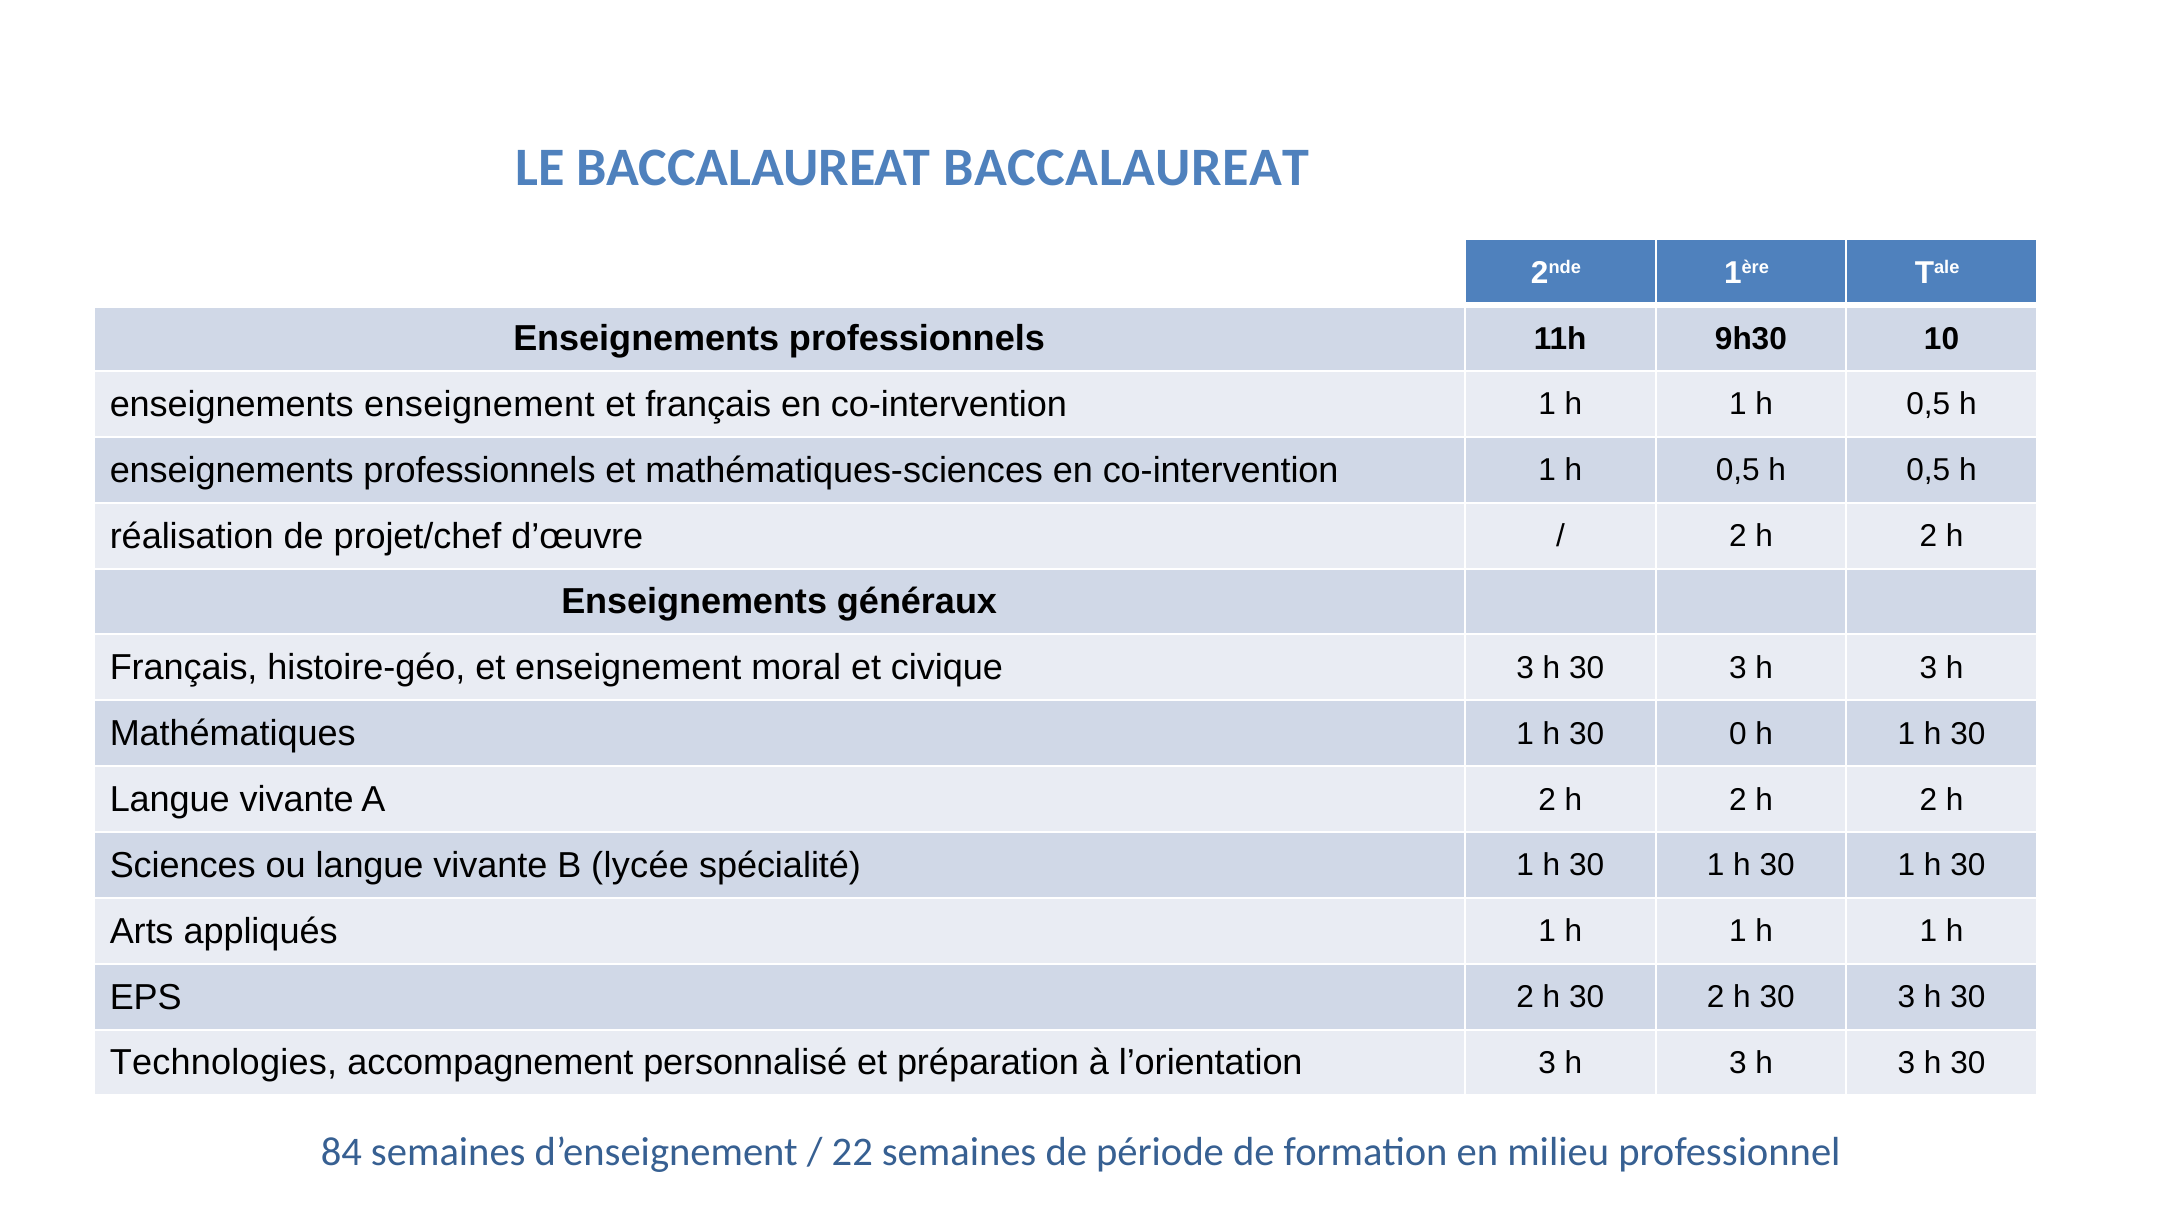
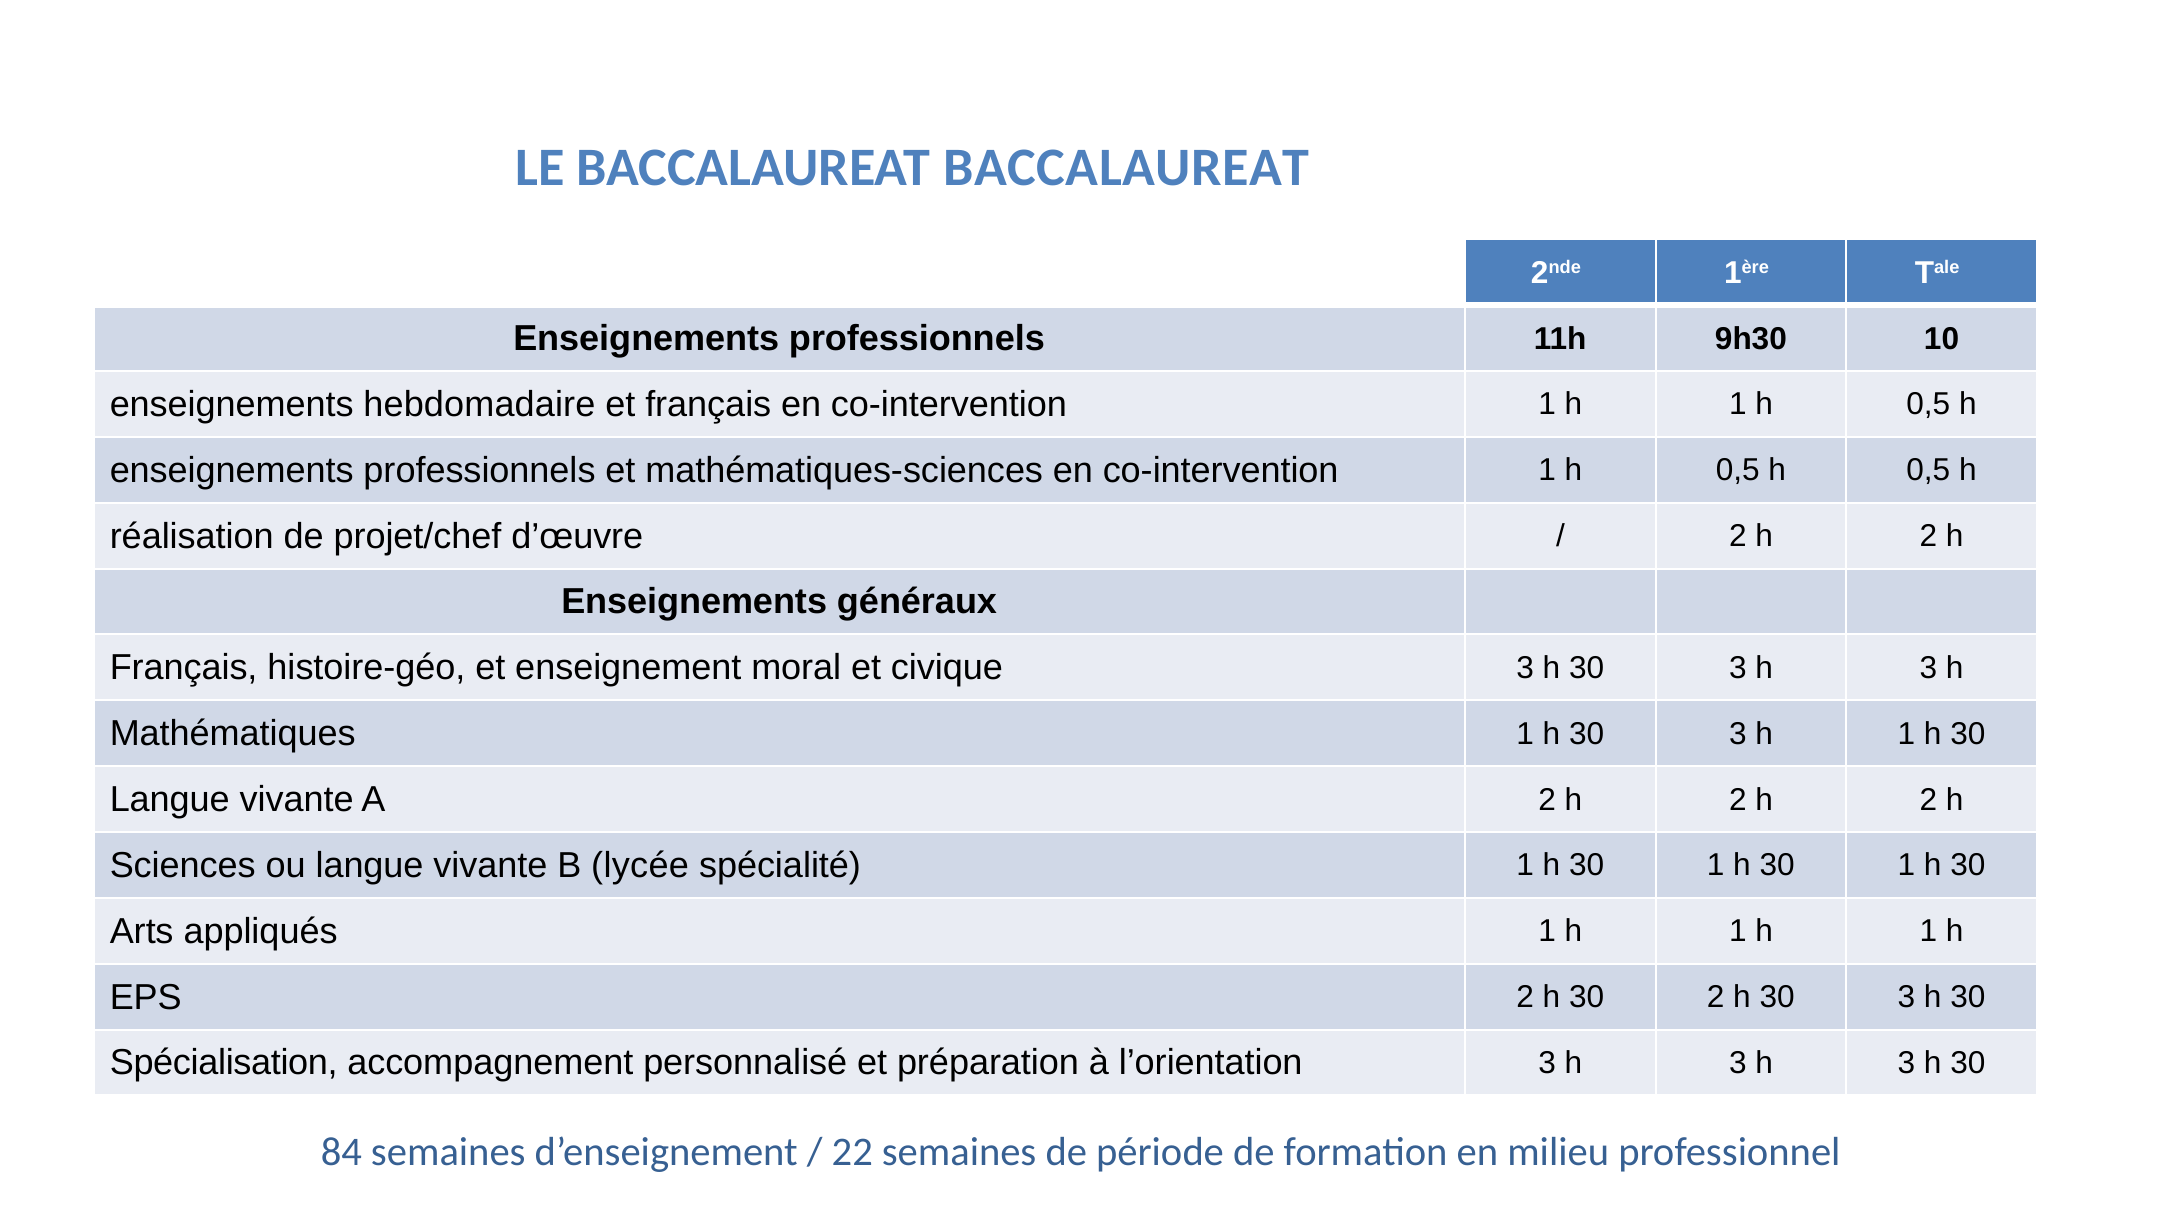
enseignements enseignement: enseignement -> hebdomadaire
1 h 30 0: 0 -> 3
Technologies: Technologies -> Spécialisation
